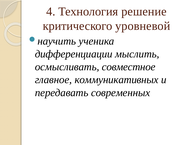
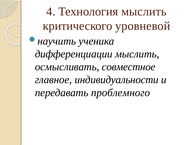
Технология решение: решение -> мыслить
коммуникативных: коммуникативных -> индивидуальности
современных: современных -> проблемного
